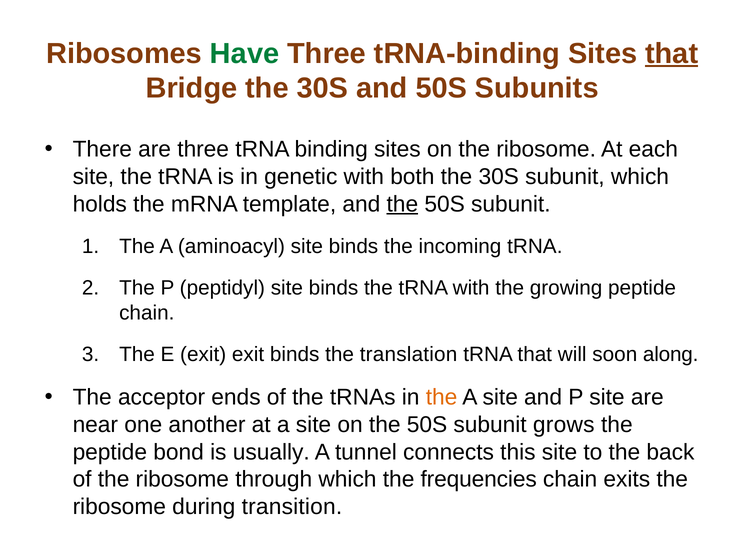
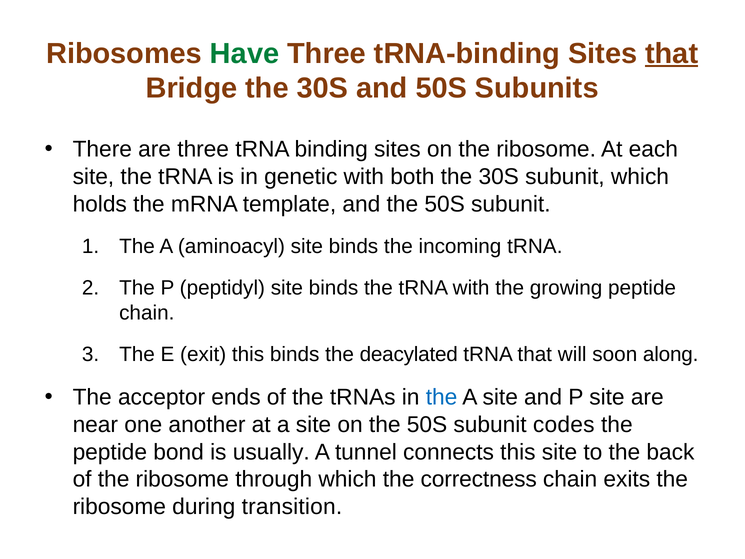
the at (402, 204) underline: present -> none
exit exit: exit -> this
translation: translation -> deacylated
the at (442, 397) colour: orange -> blue
grows: grows -> codes
frequencies: frequencies -> correctness
